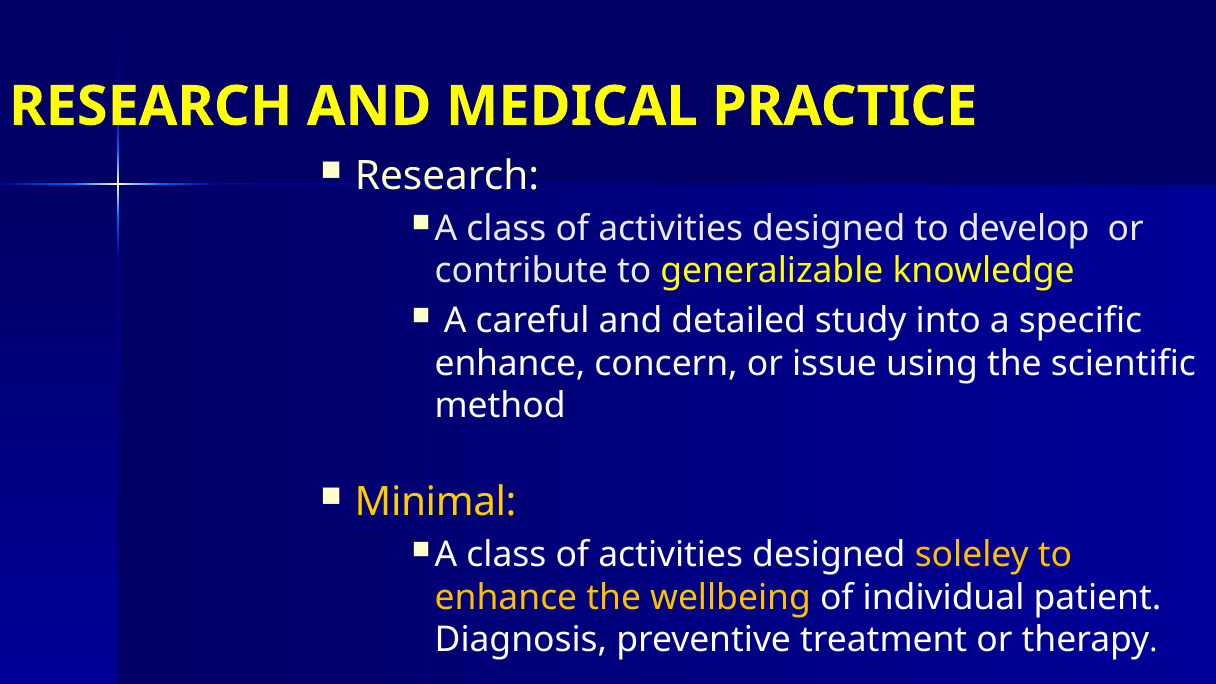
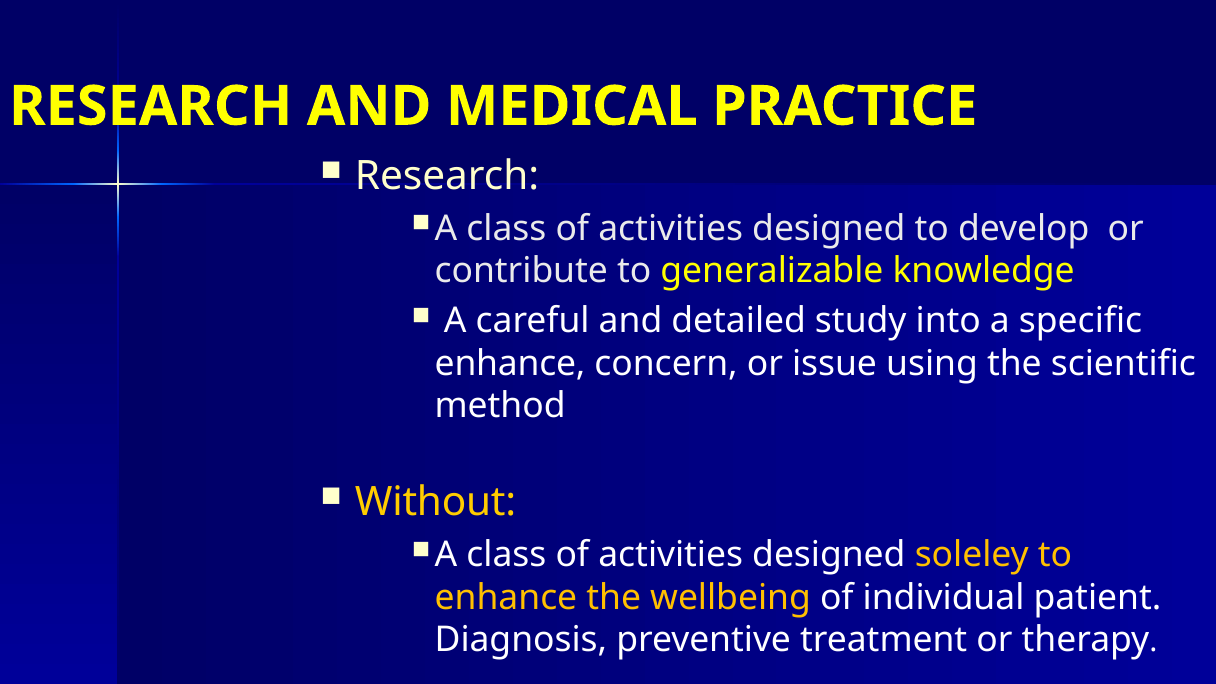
Minimal: Minimal -> Without
